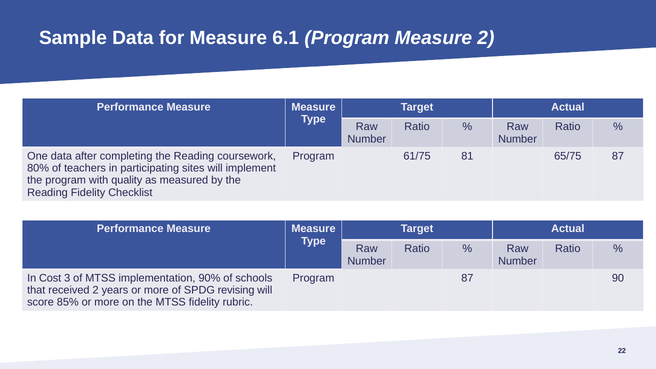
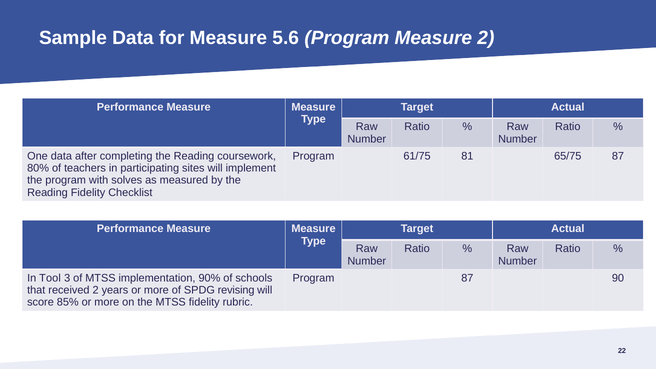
6.1: 6.1 -> 5.6
quality: quality -> solves
Cost: Cost -> Tool
